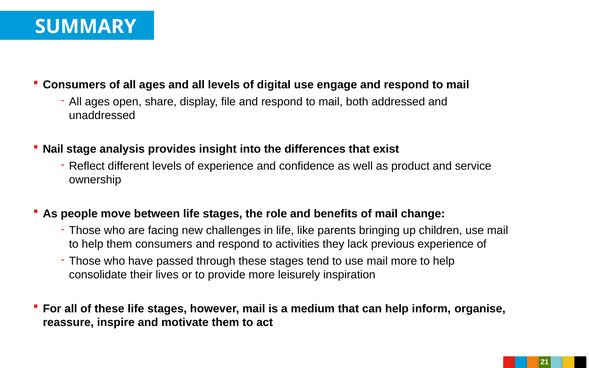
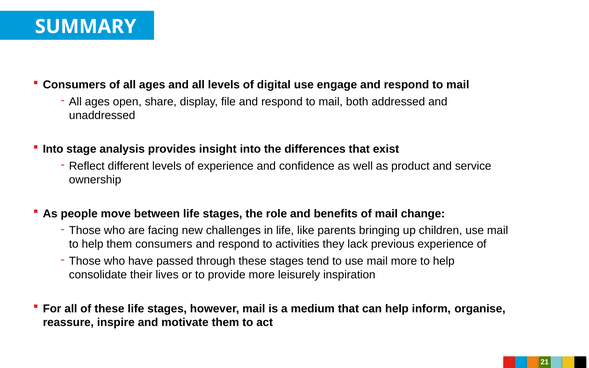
Nail at (53, 149): Nail -> Into
